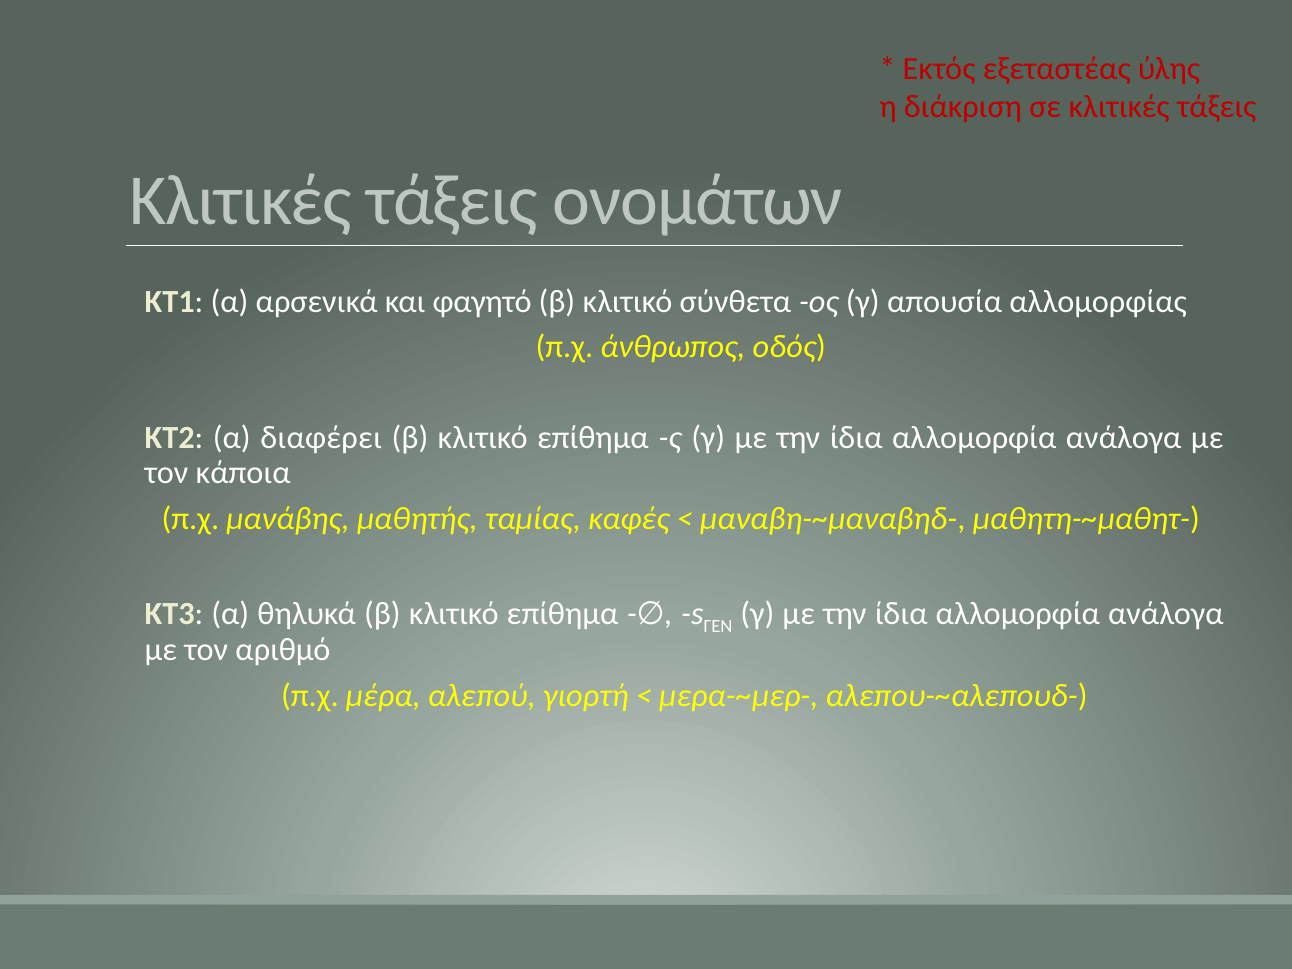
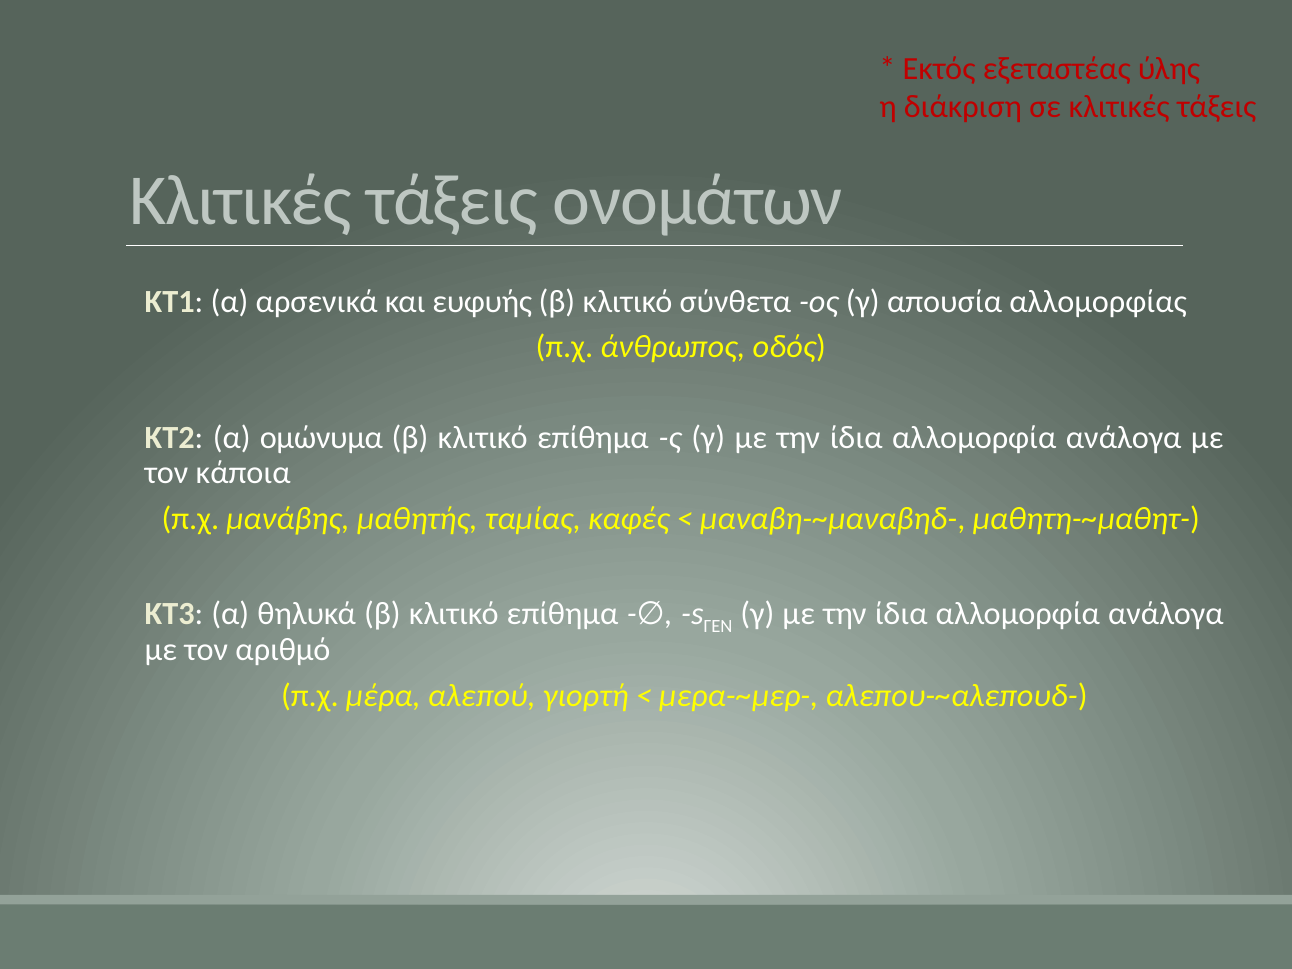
φαγητό: φαγητό -> ευφυής
διαφέρει: διαφέρει -> ομώνυμα
